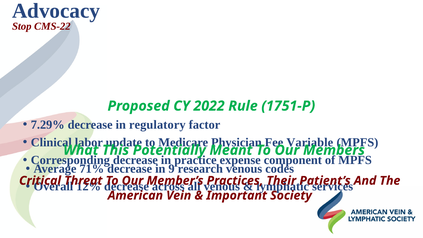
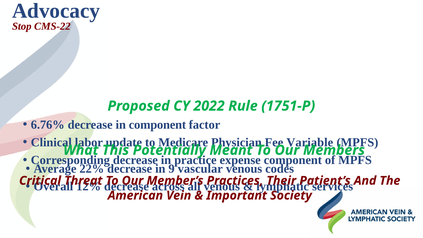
7.29%: 7.29% -> 6.76%
in regulatory: regulatory -> component
71%: 71% -> 22%
research: research -> vascular
